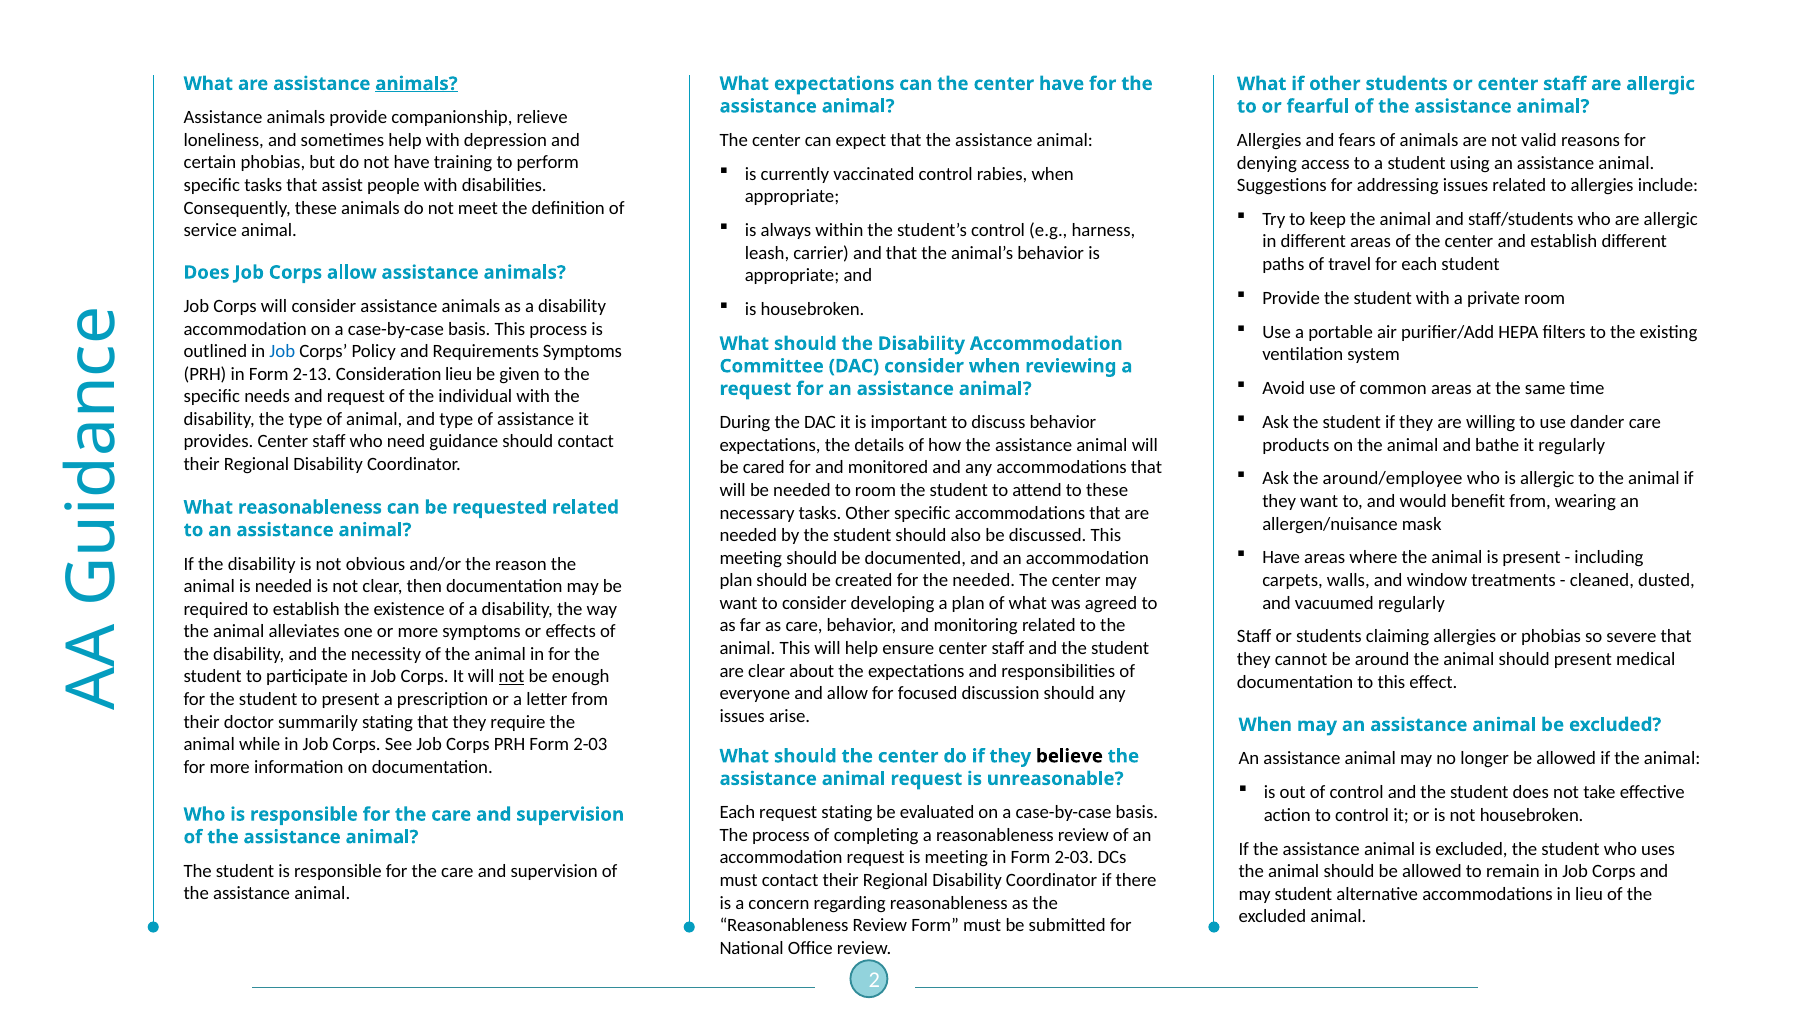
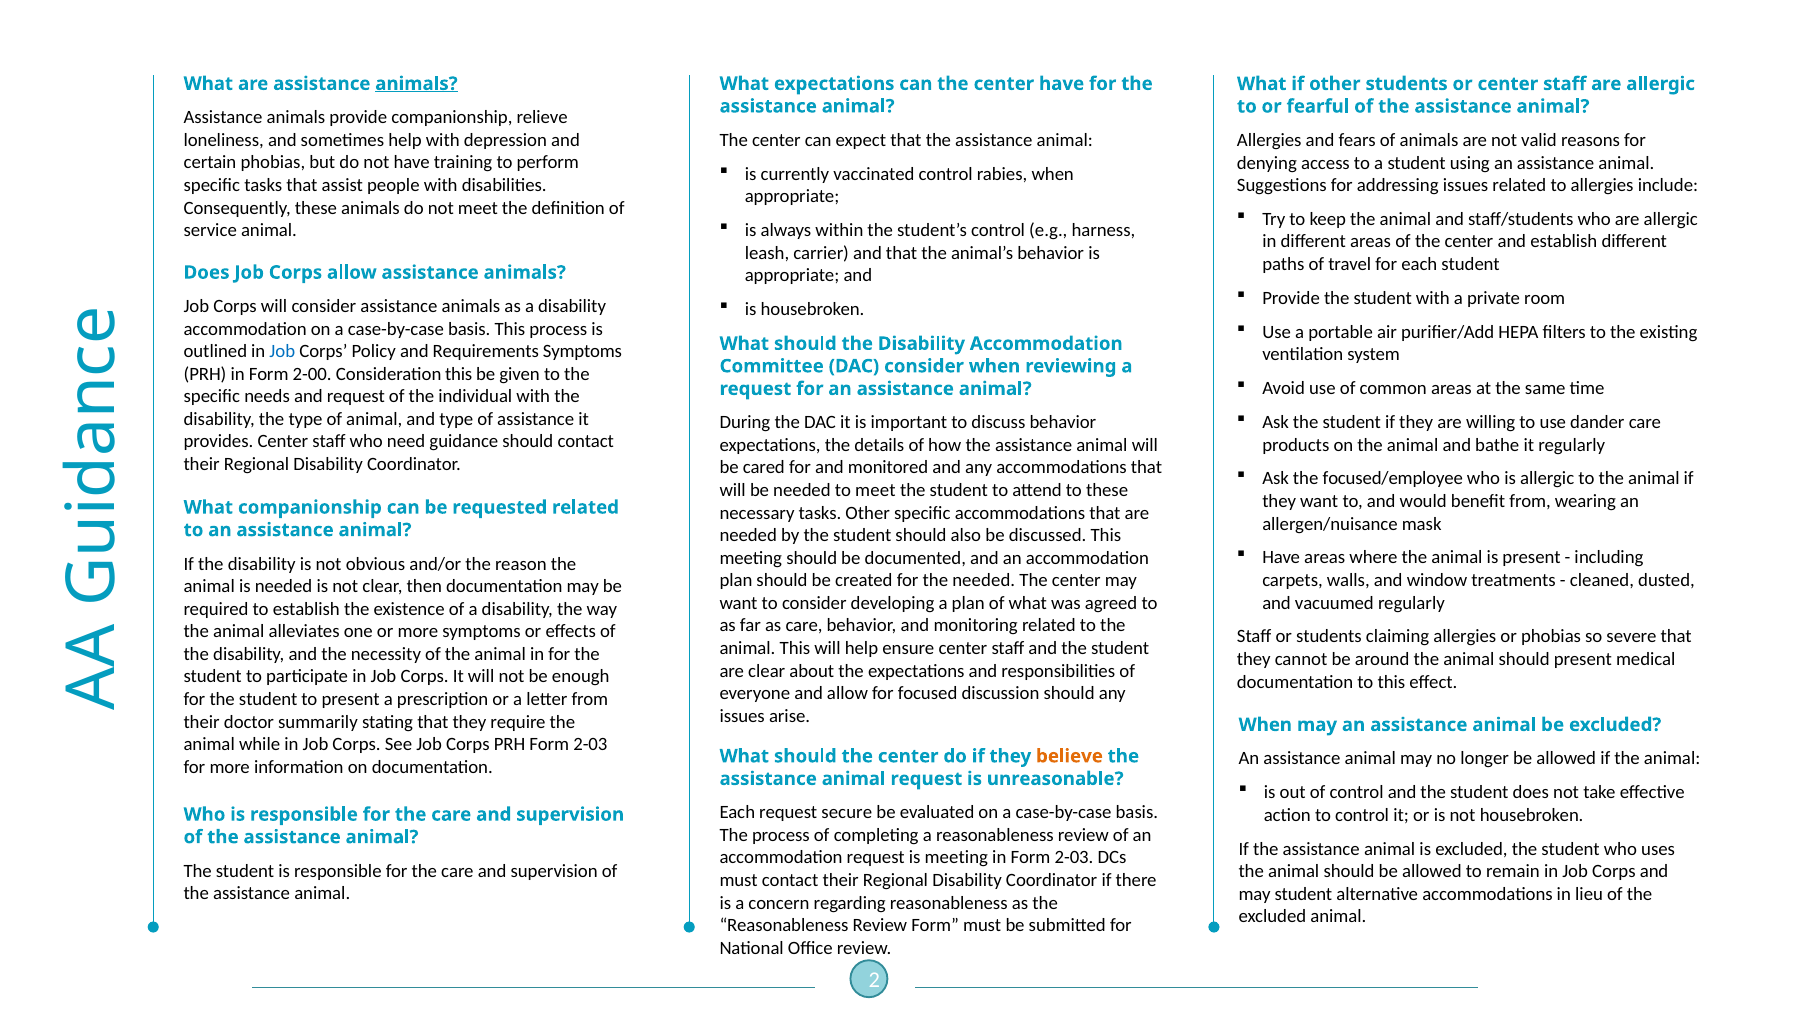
2-13: 2-13 -> 2-00
Consideration lieu: lieu -> this
around/employee: around/employee -> focused/employee
to room: room -> meet
What reasonableness: reasonableness -> companionship
not at (512, 677) underline: present -> none
believe colour: black -> orange
request stating: stating -> secure
